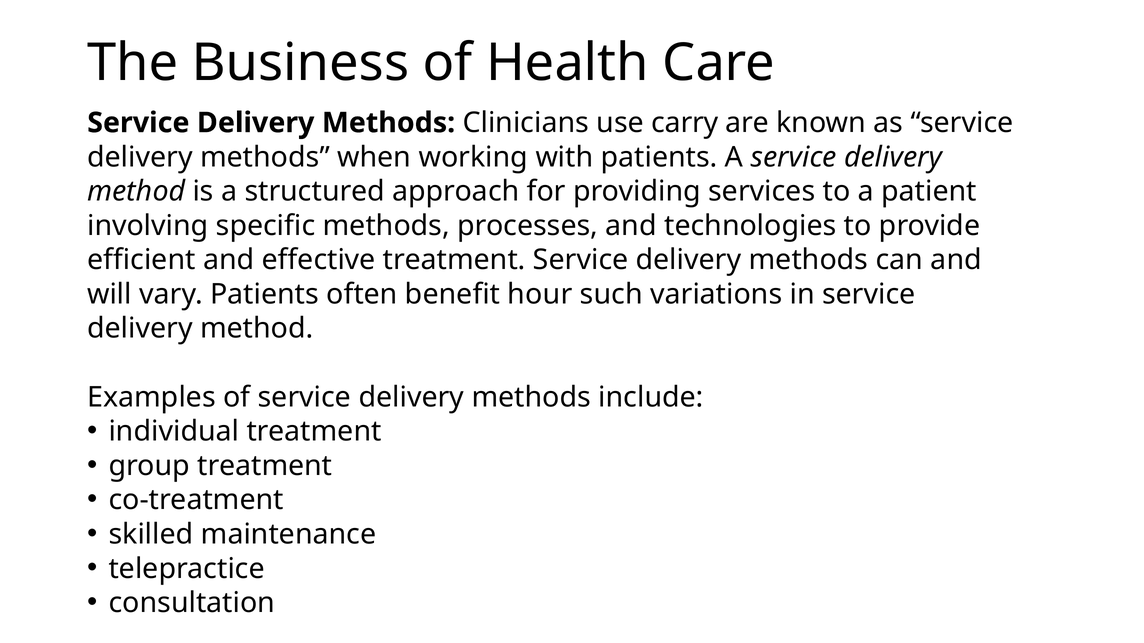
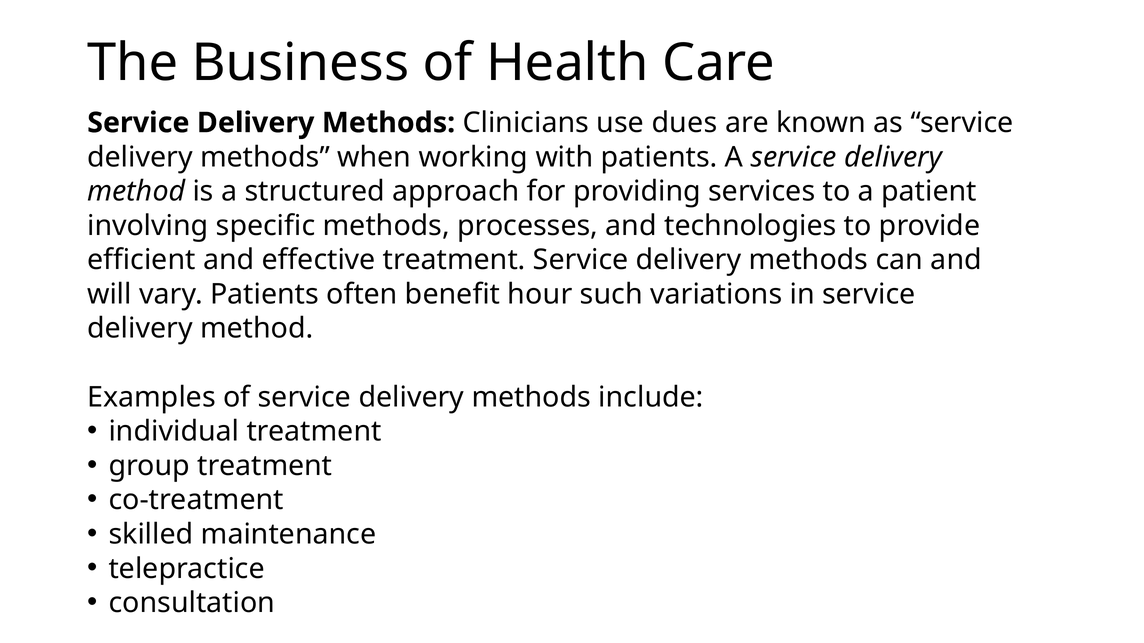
carry: carry -> dues
